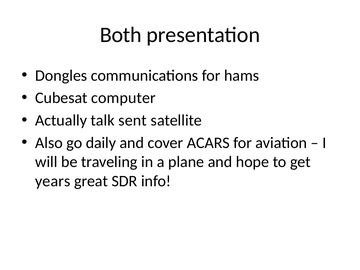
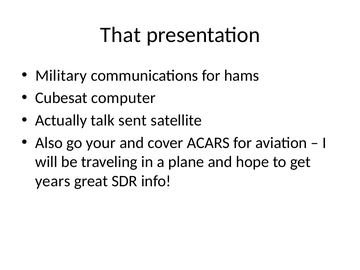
Both: Both -> That
Dongles: Dongles -> Military
daily: daily -> your
